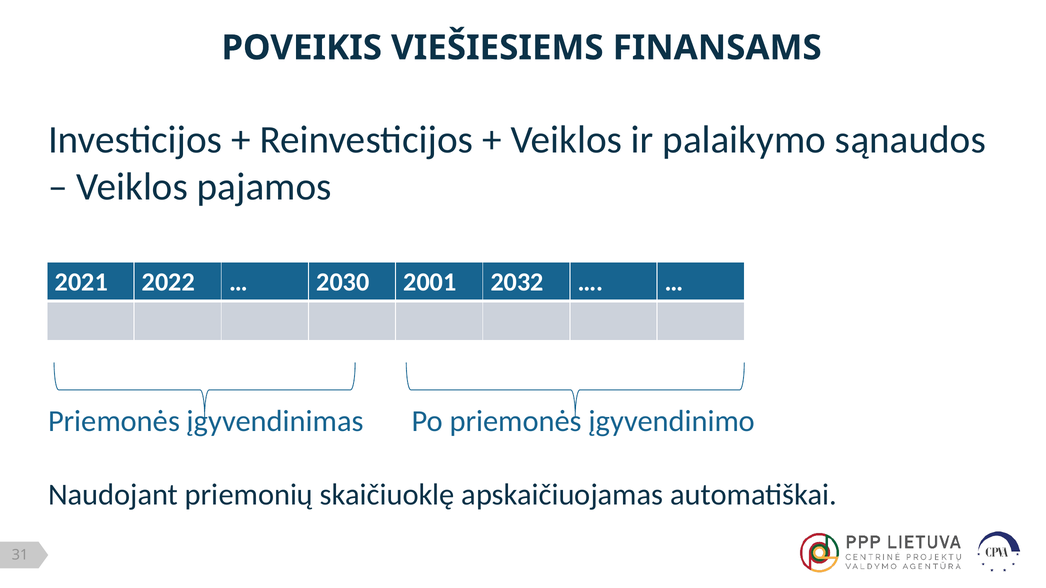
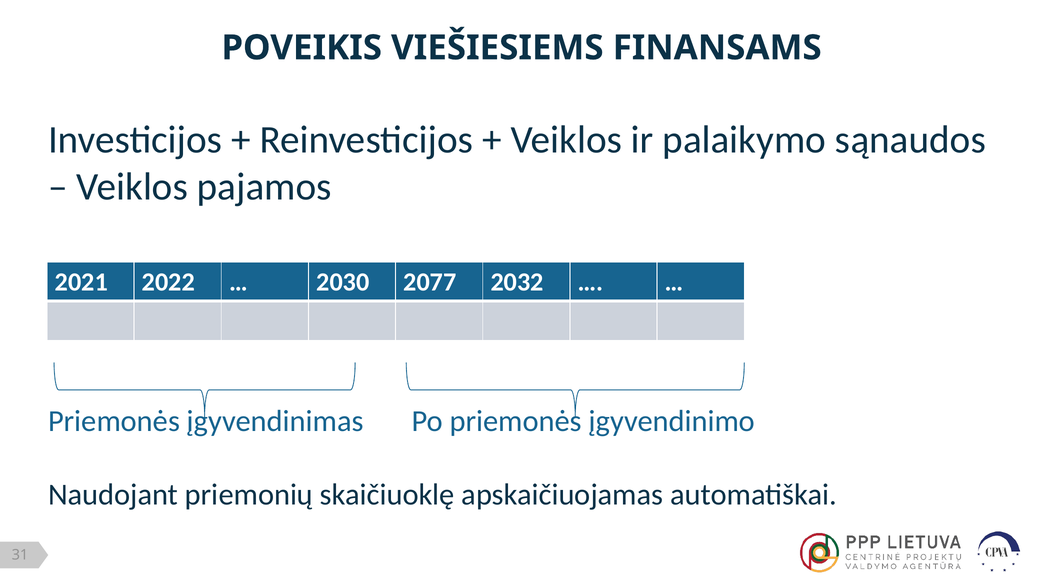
2001: 2001 -> 2077
